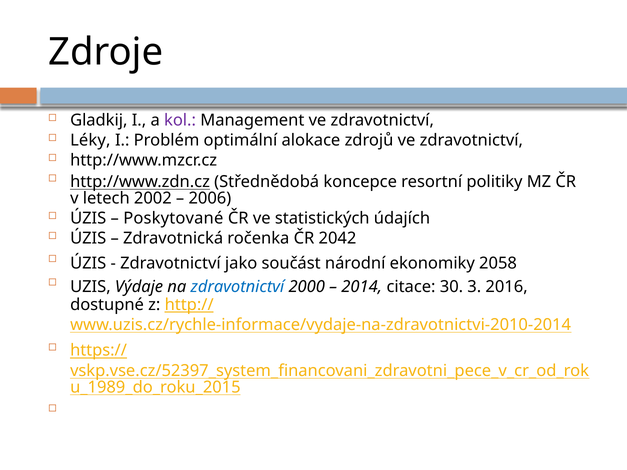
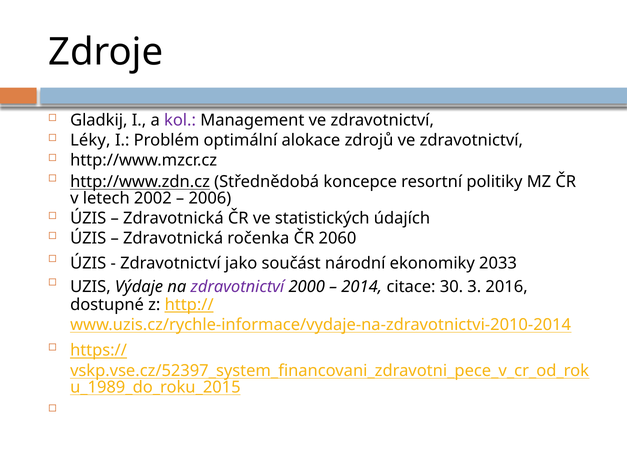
Poskytované at (173, 218): Poskytované -> Zdravotnická
2042: 2042 -> 2060
2058: 2058 -> 2033
zdravotnictví at (237, 287) colour: blue -> purple
